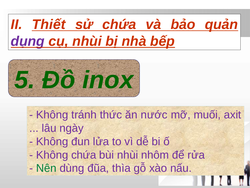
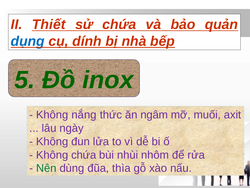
dụng colour: purple -> blue
cụ nhùi: nhùi -> dính
tránh: tránh -> nắng
nước: nước -> ngâm
